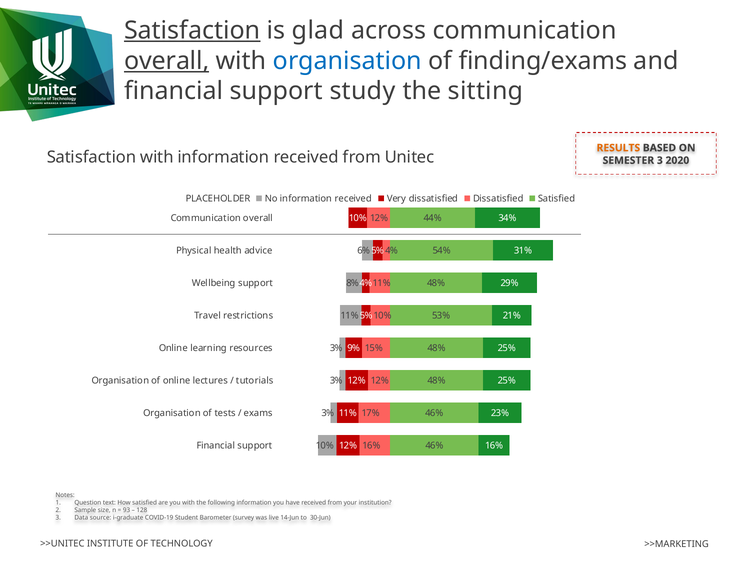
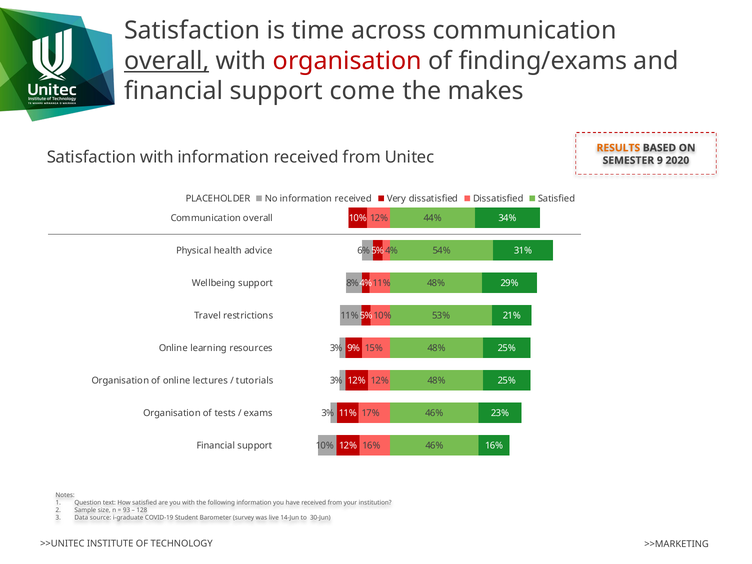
Satisfaction at (192, 31) underline: present -> none
glad: glad -> time
organisation at (347, 61) colour: blue -> red
study: study -> come
sitting: sitting -> makes
SEMESTER 3: 3 -> 9
